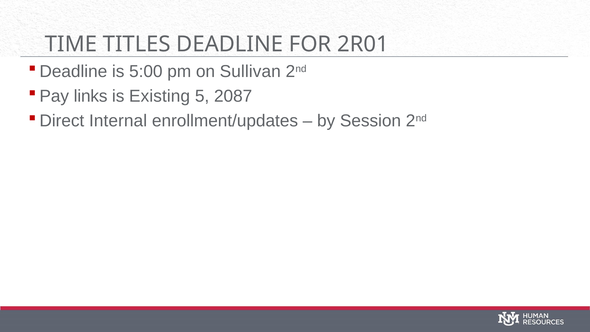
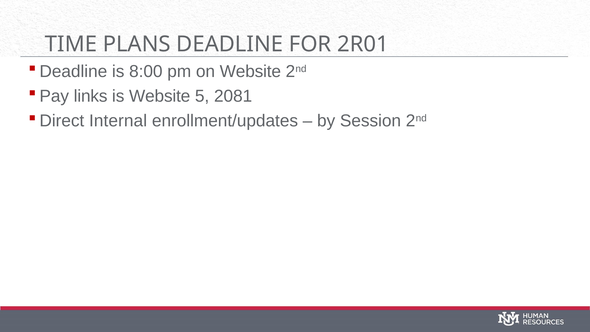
TITLES: TITLES -> PLANS
5:00: 5:00 -> 8:00
on Sullivan: Sullivan -> Website
is Existing: Existing -> Website
2087: 2087 -> 2081
